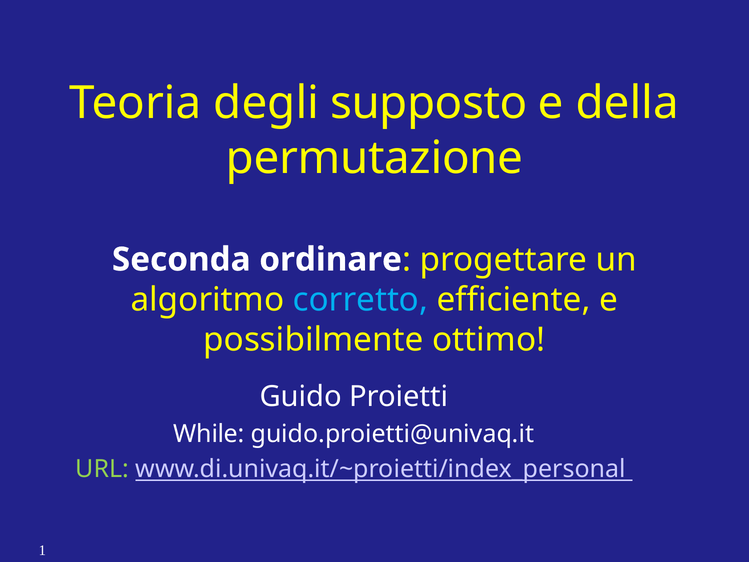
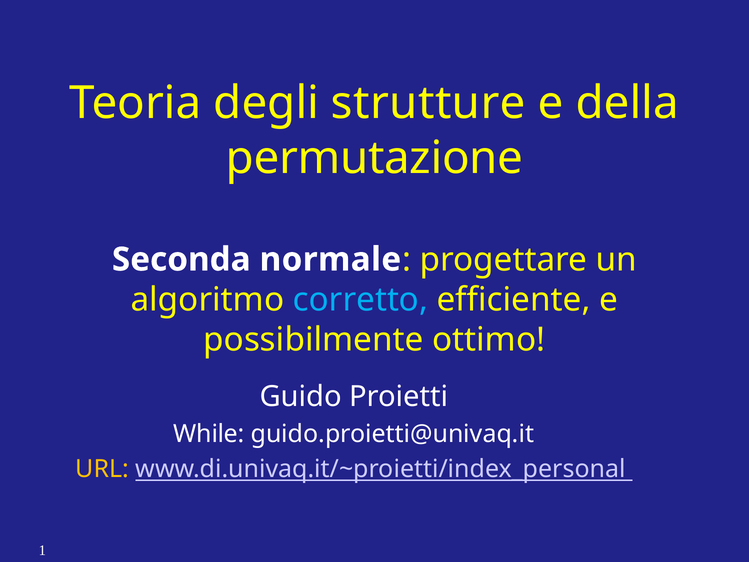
supposto: supposto -> strutture
ordinare: ordinare -> normale
URL colour: light green -> yellow
